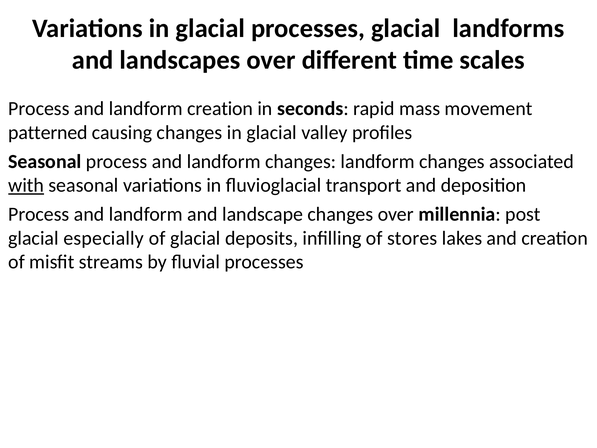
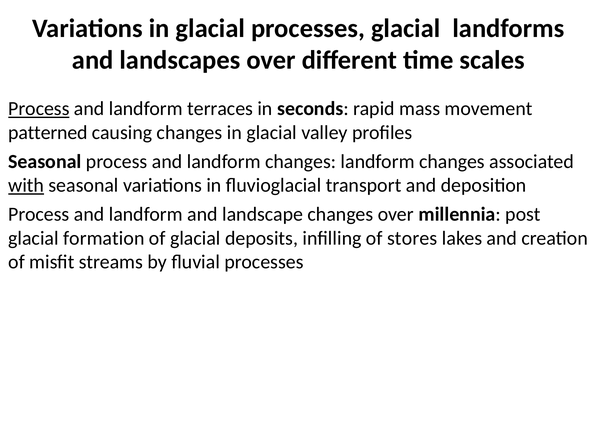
Process at (39, 109) underline: none -> present
landform creation: creation -> terraces
especially: especially -> formation
